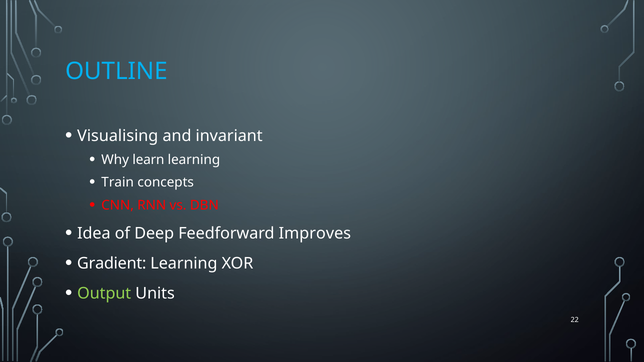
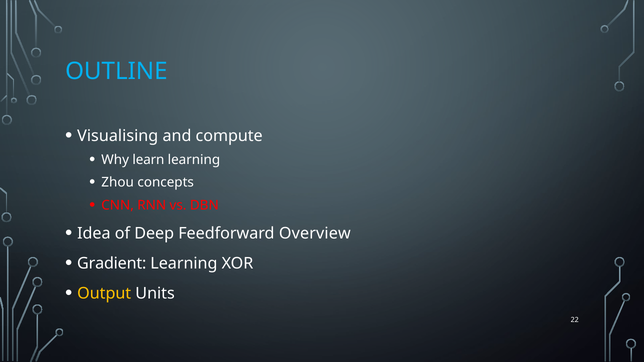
invariant: invariant -> compute
Train: Train -> Zhou
Improves: Improves -> Overview
Output colour: light green -> yellow
